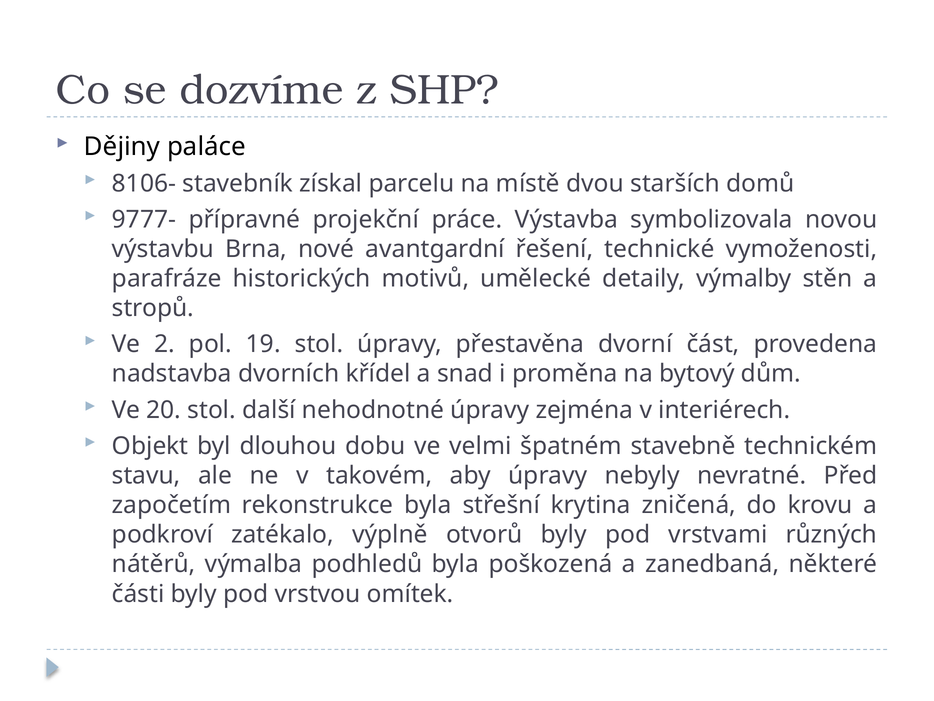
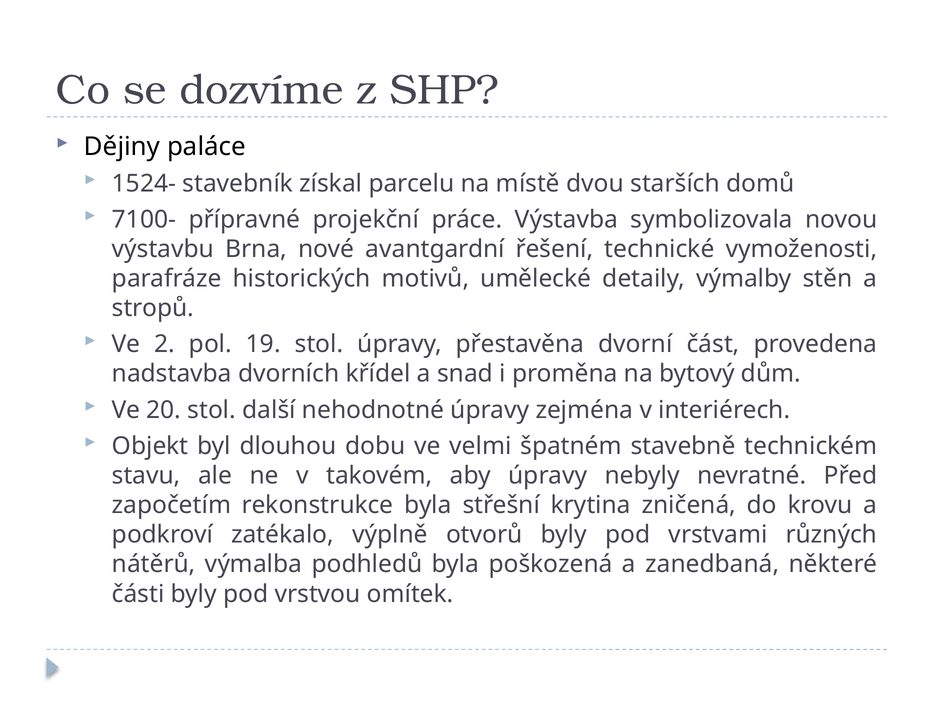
8106-: 8106- -> 1524-
9777-: 9777- -> 7100-
